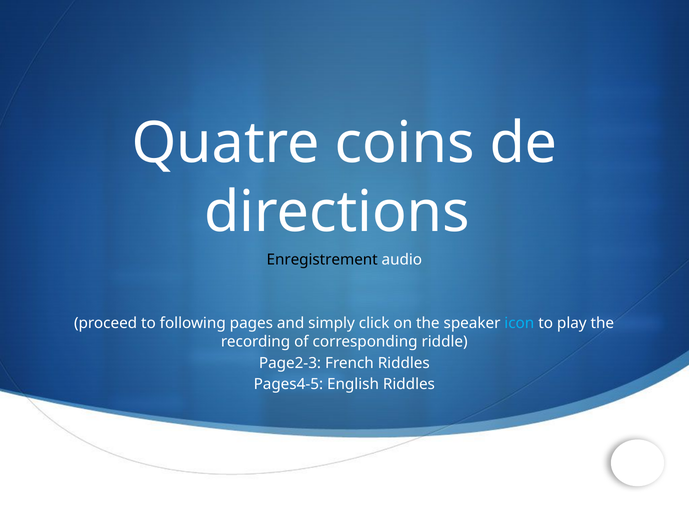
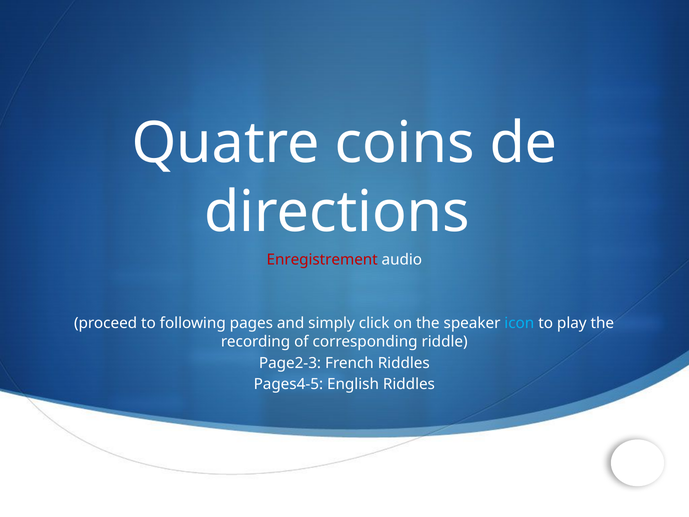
Enregistrement colour: black -> red
